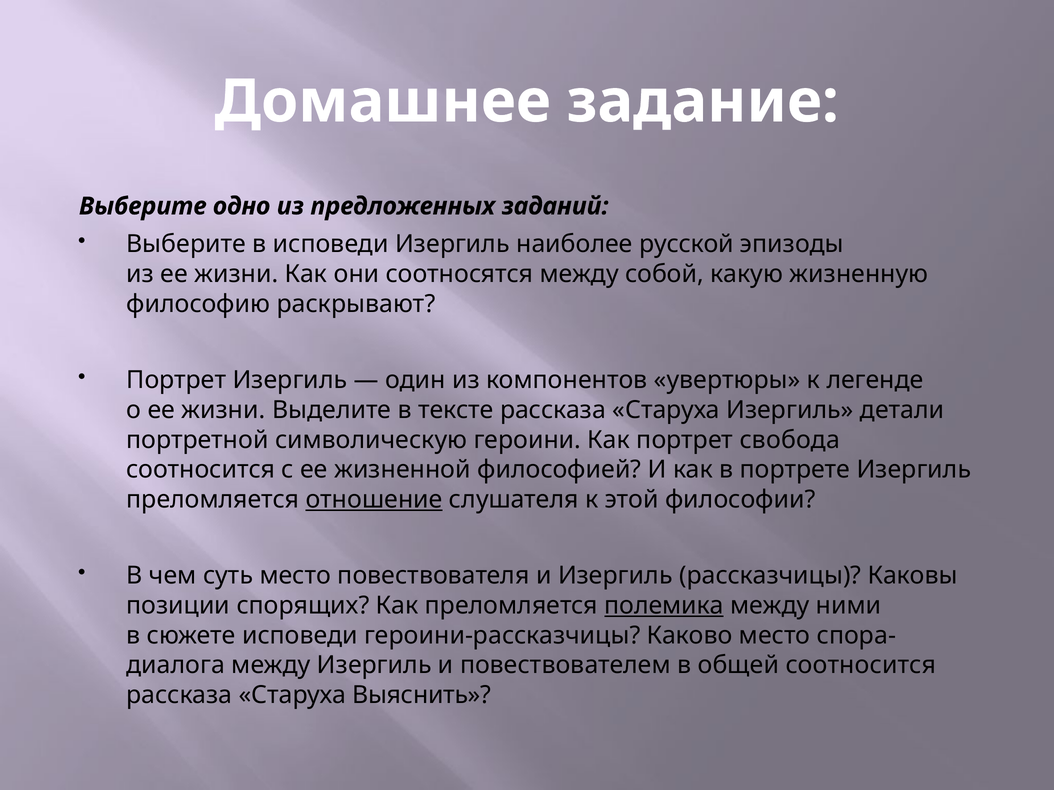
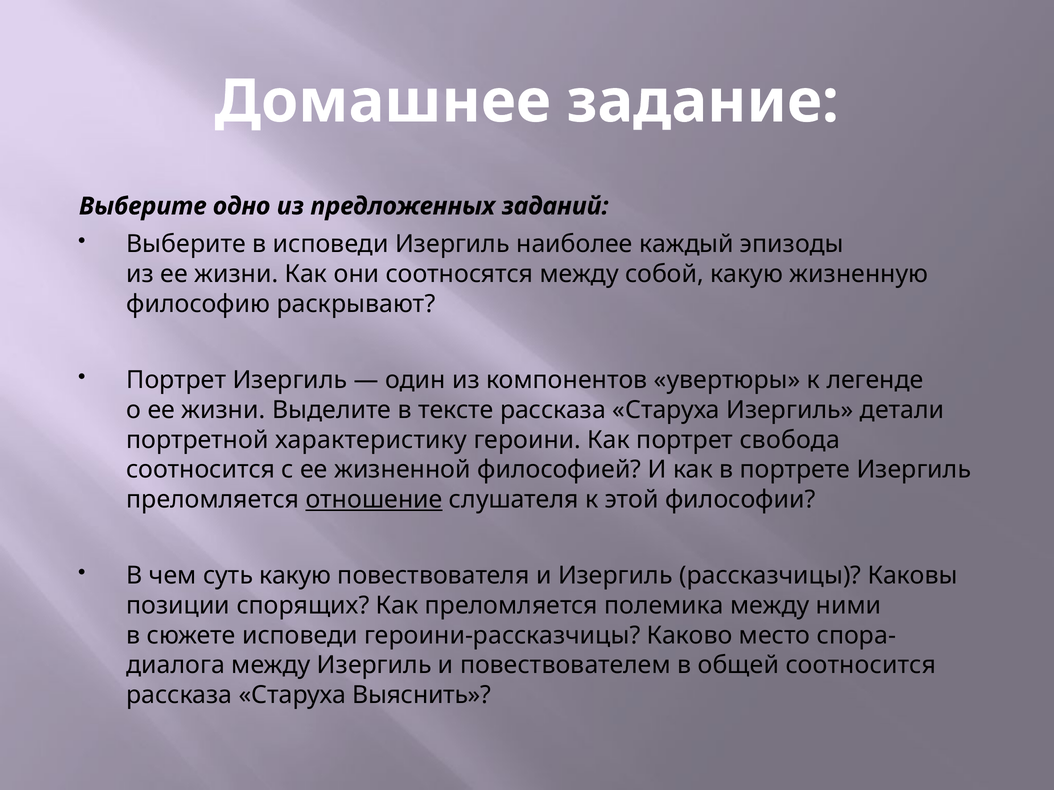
русской: русской -> каждый
символическую: символическую -> характеристику
суть место: место -> какую
полемика underline: present -> none
